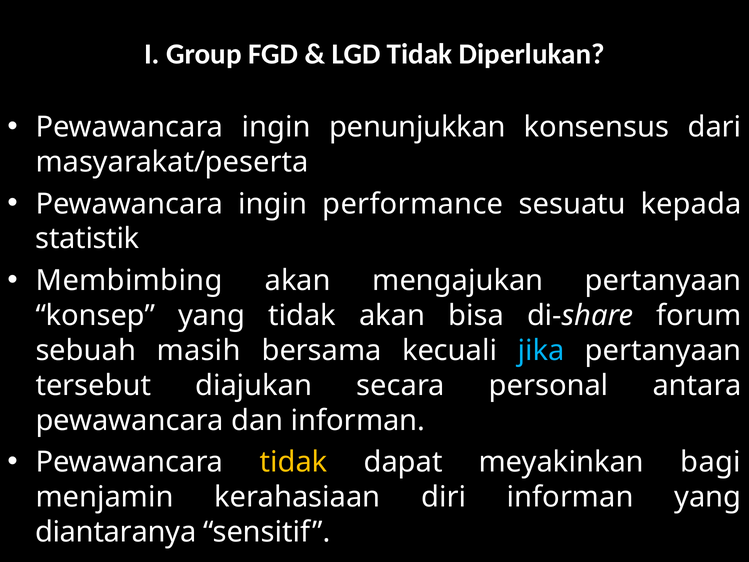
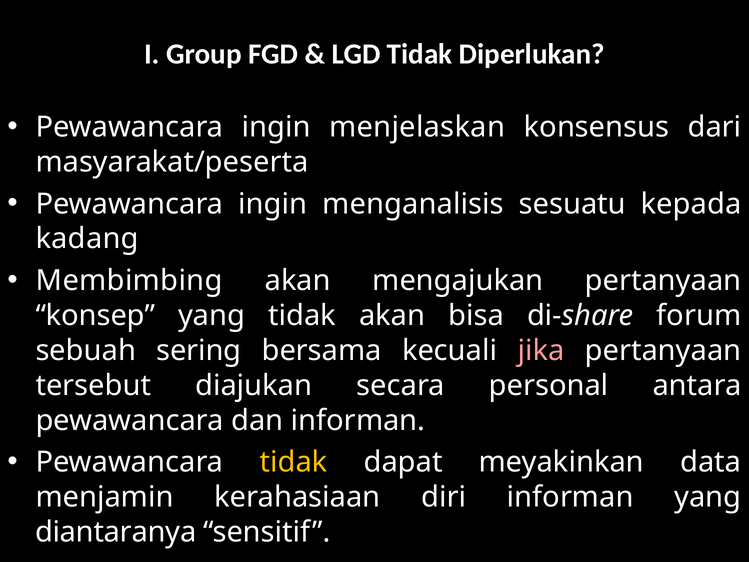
penunjukkan: penunjukkan -> menjelaskan
performance: performance -> menganalisis
statistik: statistik -> kadang
masih: masih -> sering
jika colour: light blue -> pink
bagi: bagi -> data
